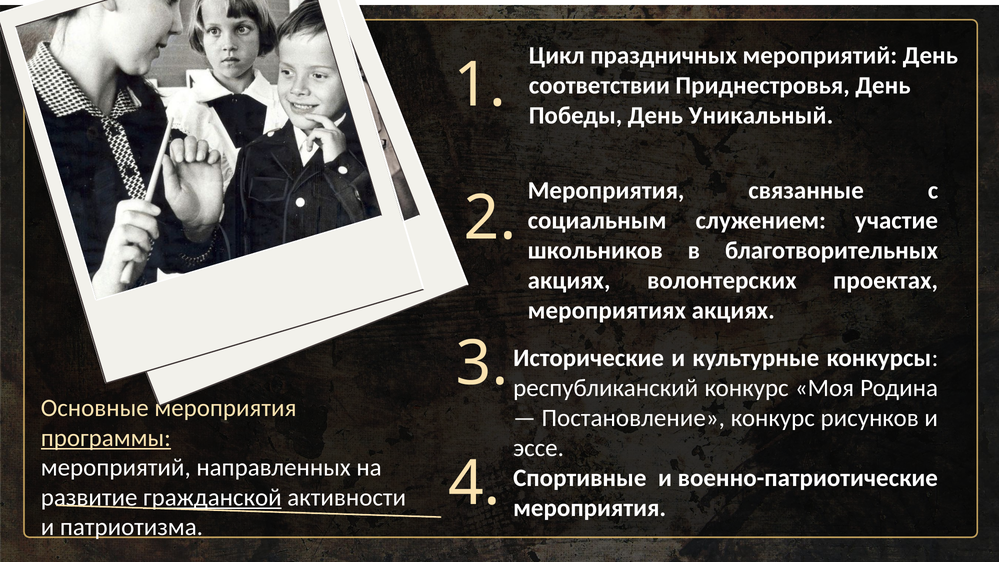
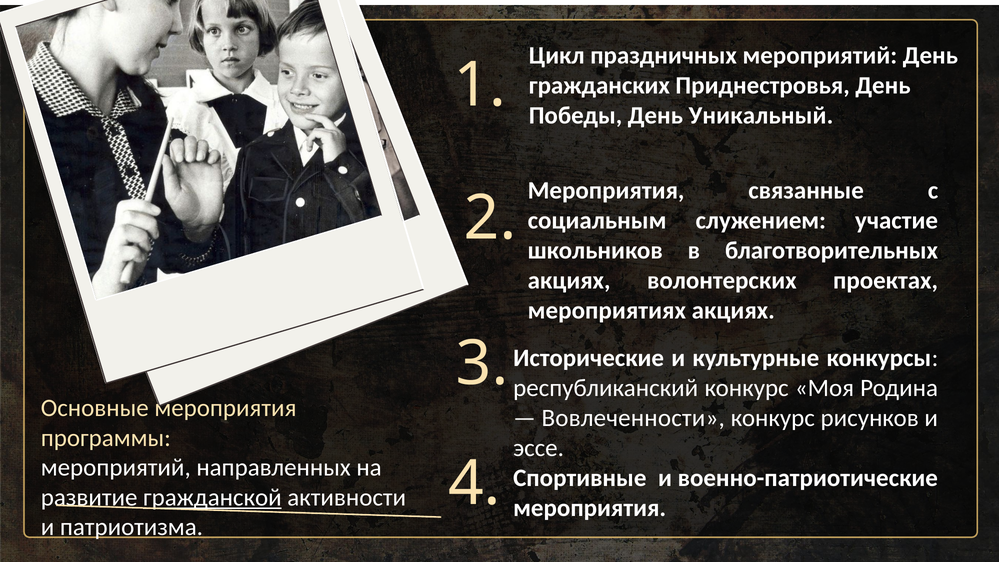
соответствии: соответствии -> гражданских
Постановление: Постановление -> Вовлеченности
программы underline: present -> none
